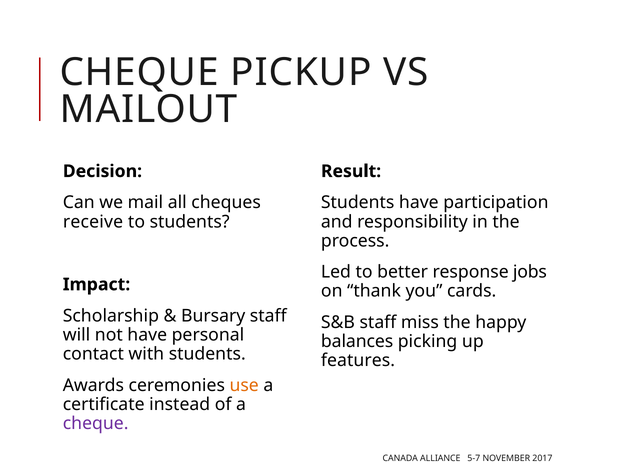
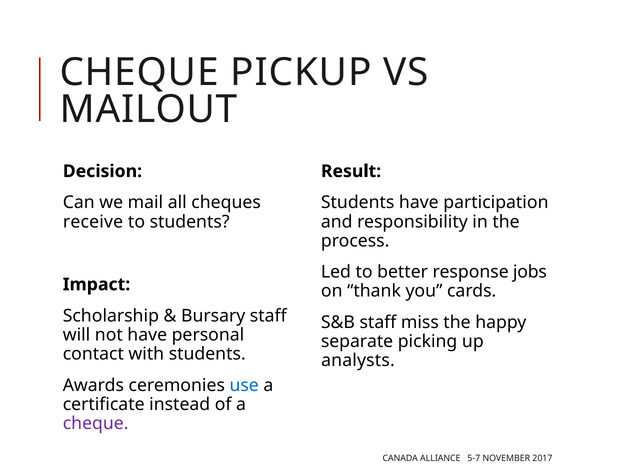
balances: balances -> separate
features: features -> analysts
use colour: orange -> blue
